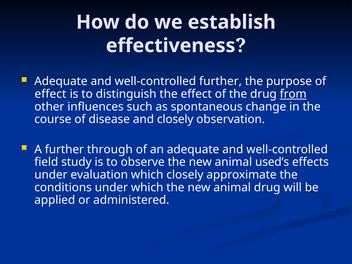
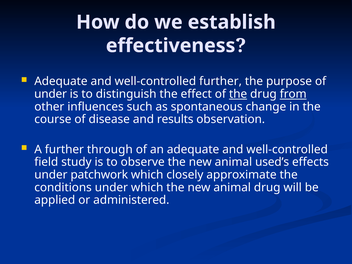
effect at (50, 94): effect -> under
the at (238, 94) underline: none -> present
and closely: closely -> results
evaluation: evaluation -> patchwork
